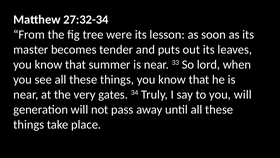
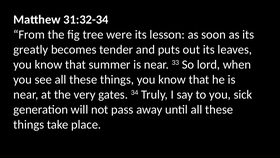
27:32-34: 27:32-34 -> 31:32-34
master: master -> greatly
you will: will -> sick
